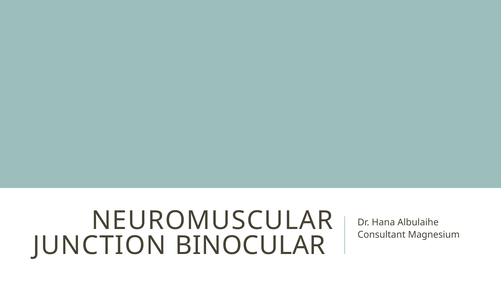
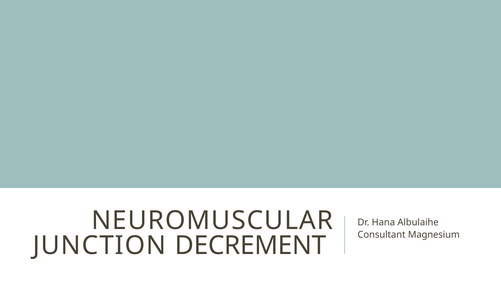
BINOCULAR: BINOCULAR -> DECREMENT
